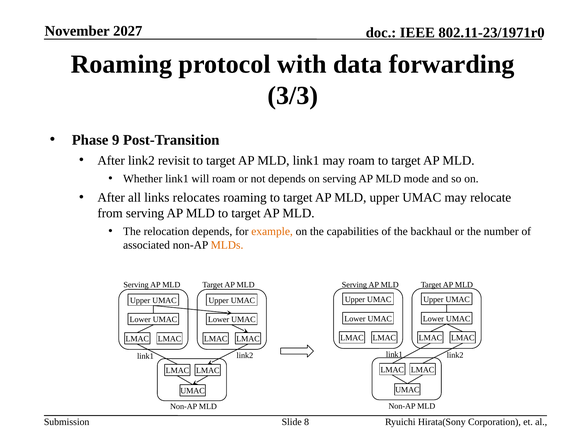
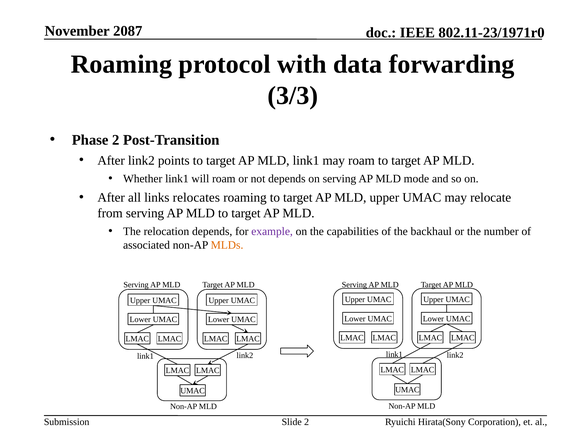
2027: 2027 -> 2087
Phase 9: 9 -> 2
revisit: revisit -> points
example colour: orange -> purple
Slide 8: 8 -> 2
